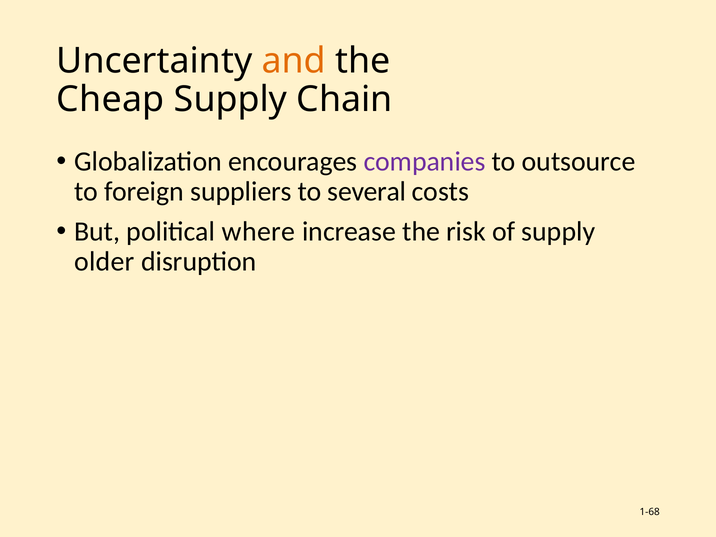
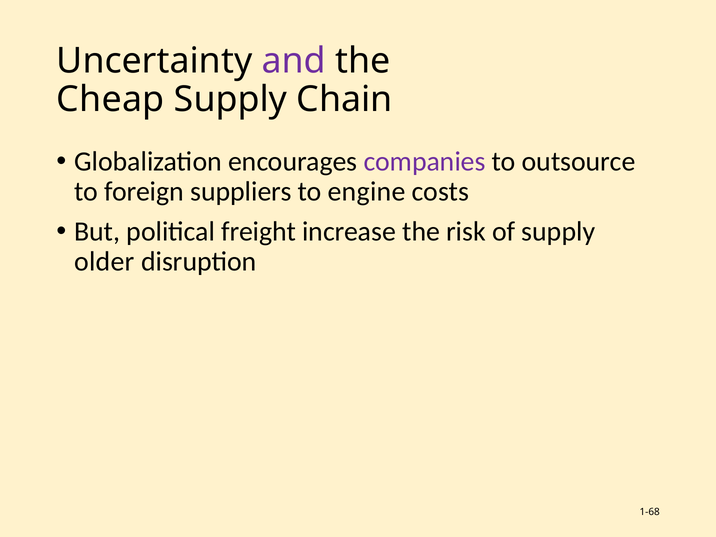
and colour: orange -> purple
several: several -> engine
where: where -> freight
